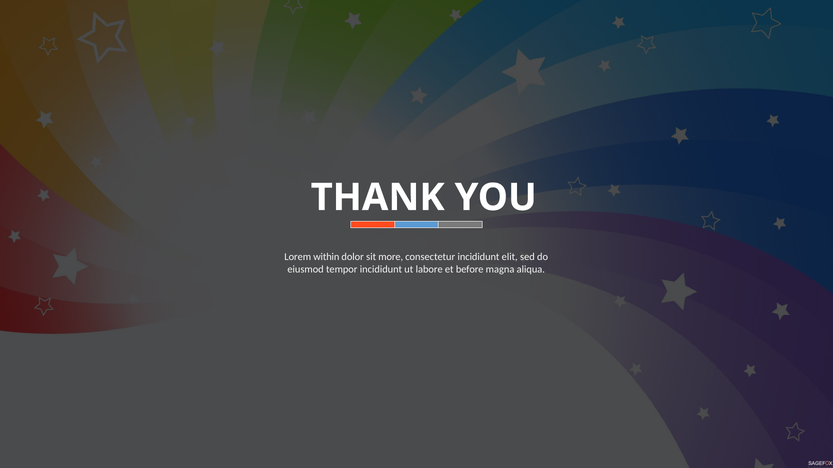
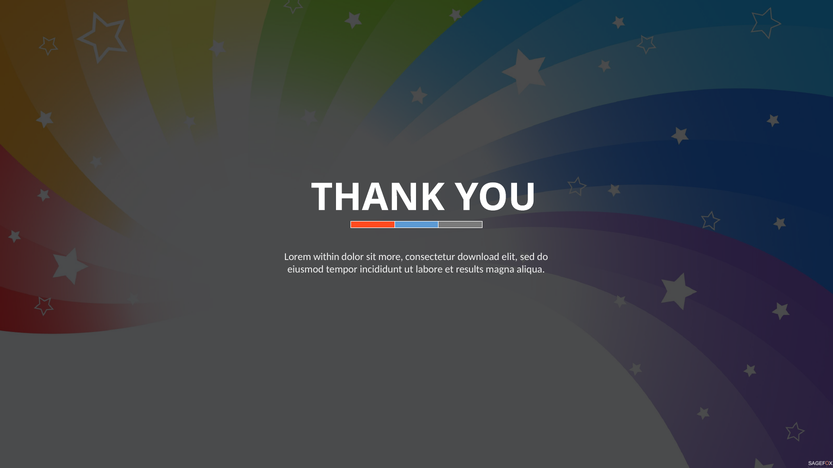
consectetur incididunt: incididunt -> download
before: before -> results
